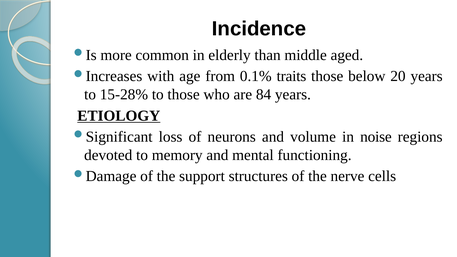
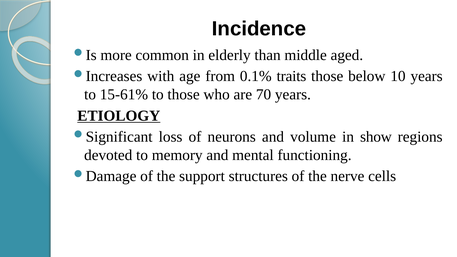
20: 20 -> 10
15-28%: 15-28% -> 15-61%
84: 84 -> 70
noise: noise -> show
